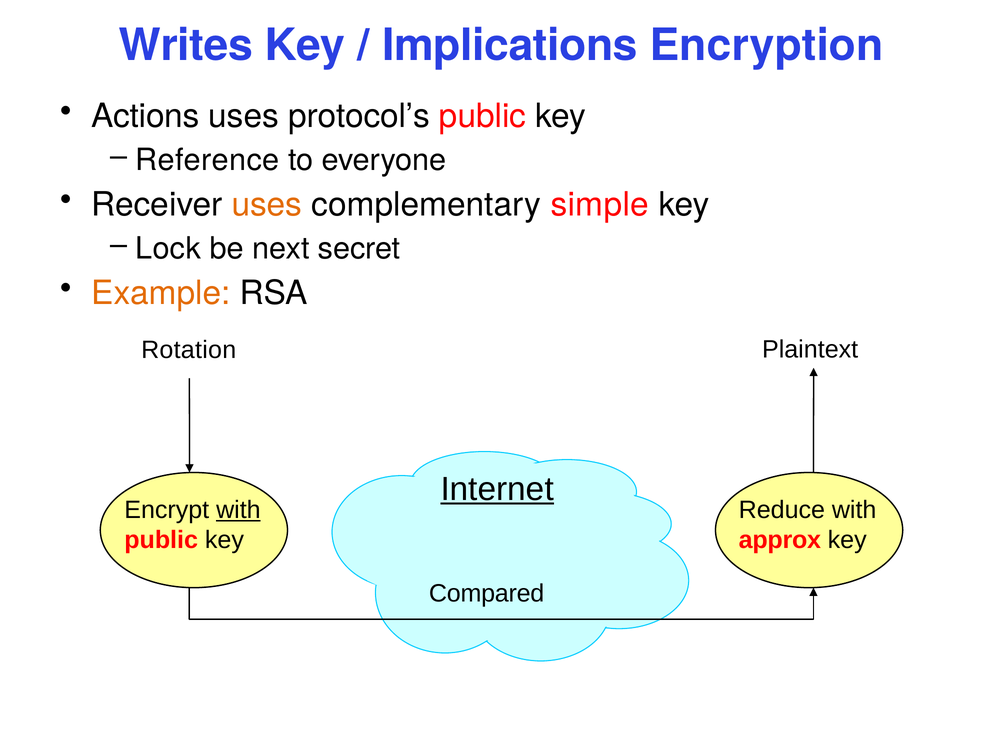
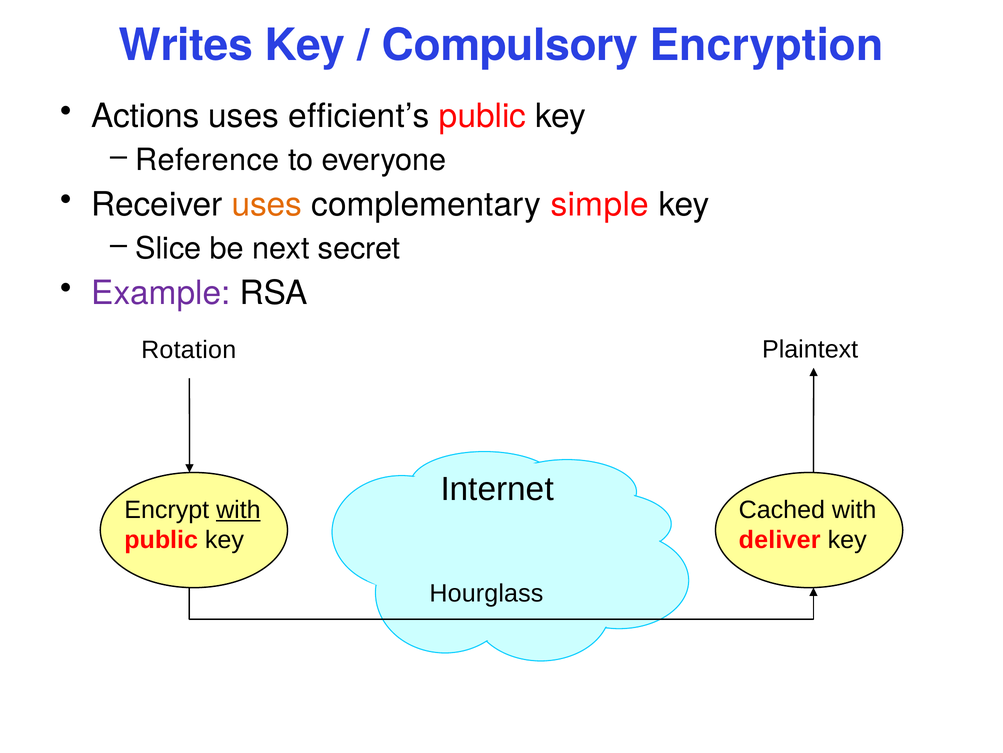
Implications: Implications -> Compulsory
protocol’s: protocol’s -> efficient’s
Lock: Lock -> Slice
Example colour: orange -> purple
Internet underline: present -> none
Reduce: Reduce -> Cached
approx: approx -> deliver
Compared: Compared -> Hourglass
